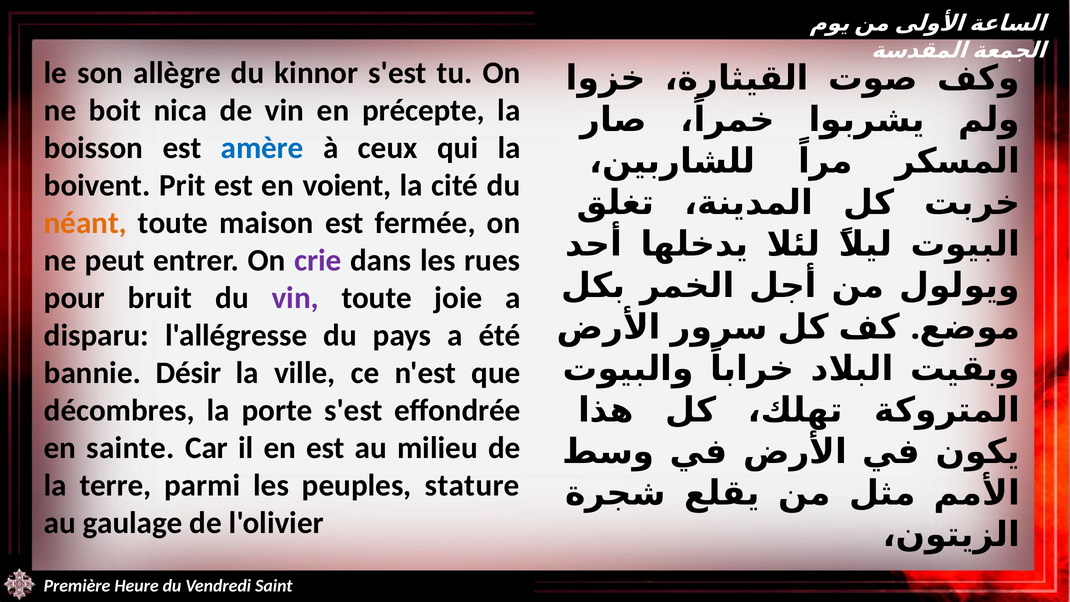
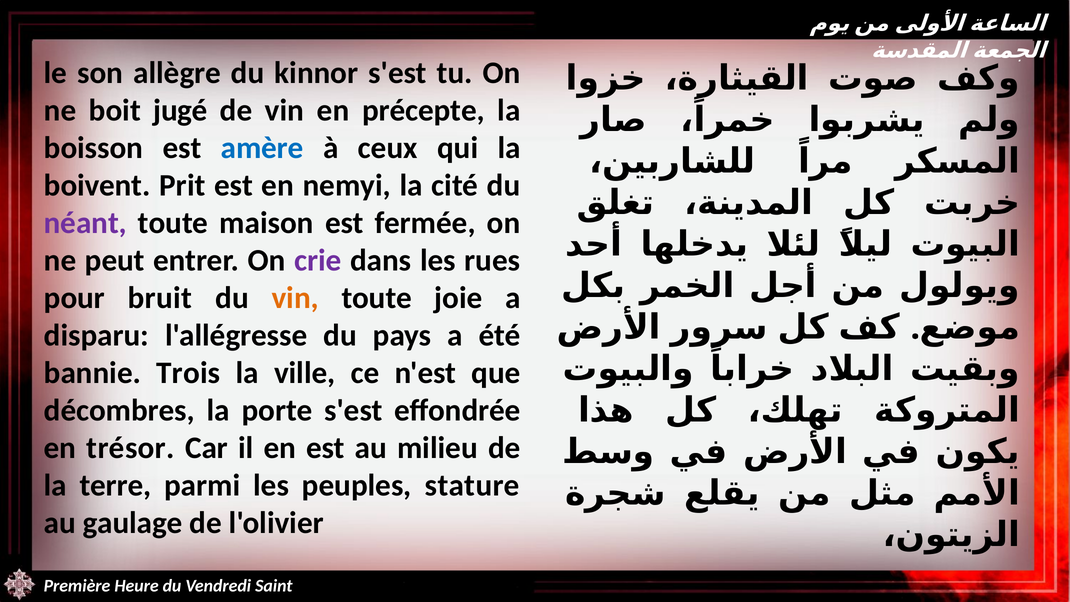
nica: nica -> jugé
voient: voient -> nemyi
néant colour: orange -> purple
vin at (295, 298) colour: purple -> orange
Désir: Désir -> Trois
sainte: sainte -> trésor
